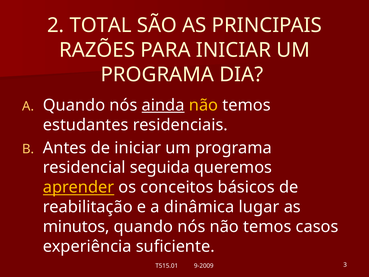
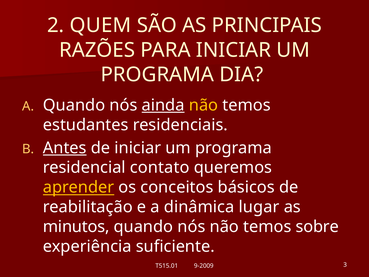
TOTAL: TOTAL -> QUEM
Antes underline: none -> present
seguida: seguida -> contato
casos: casos -> sobre
